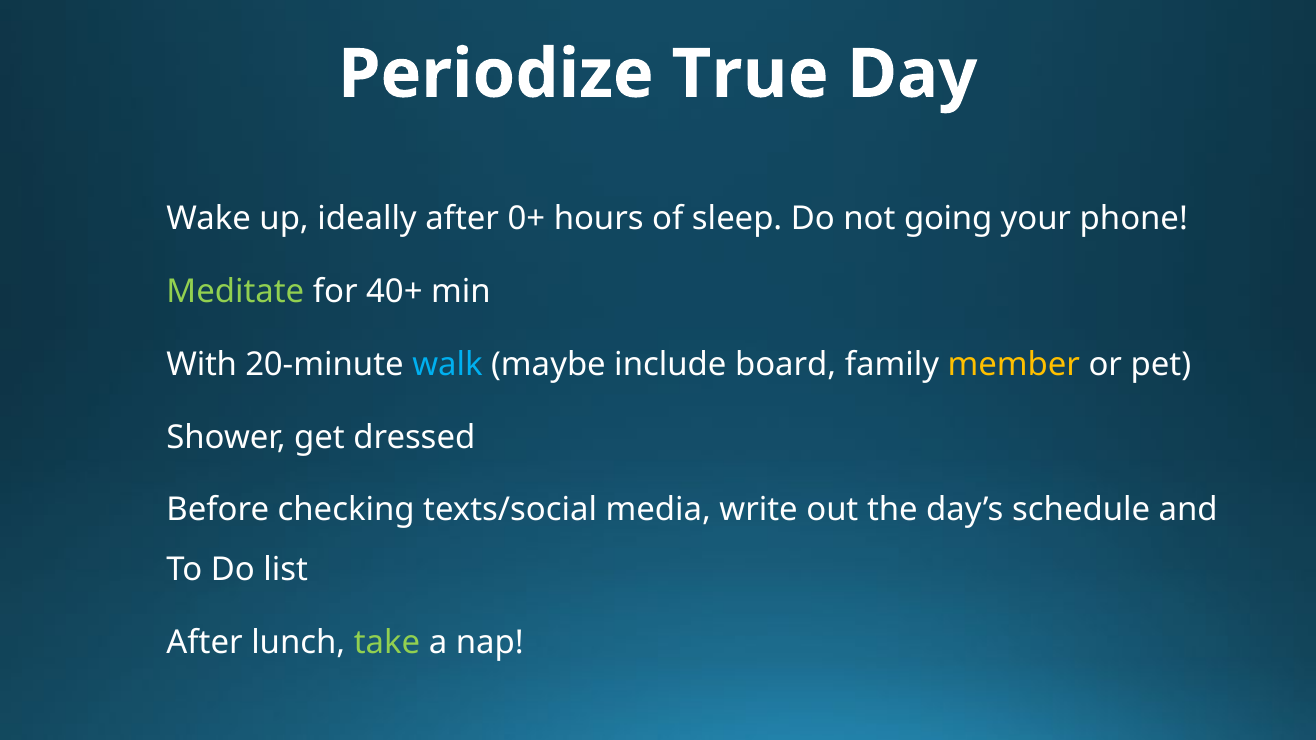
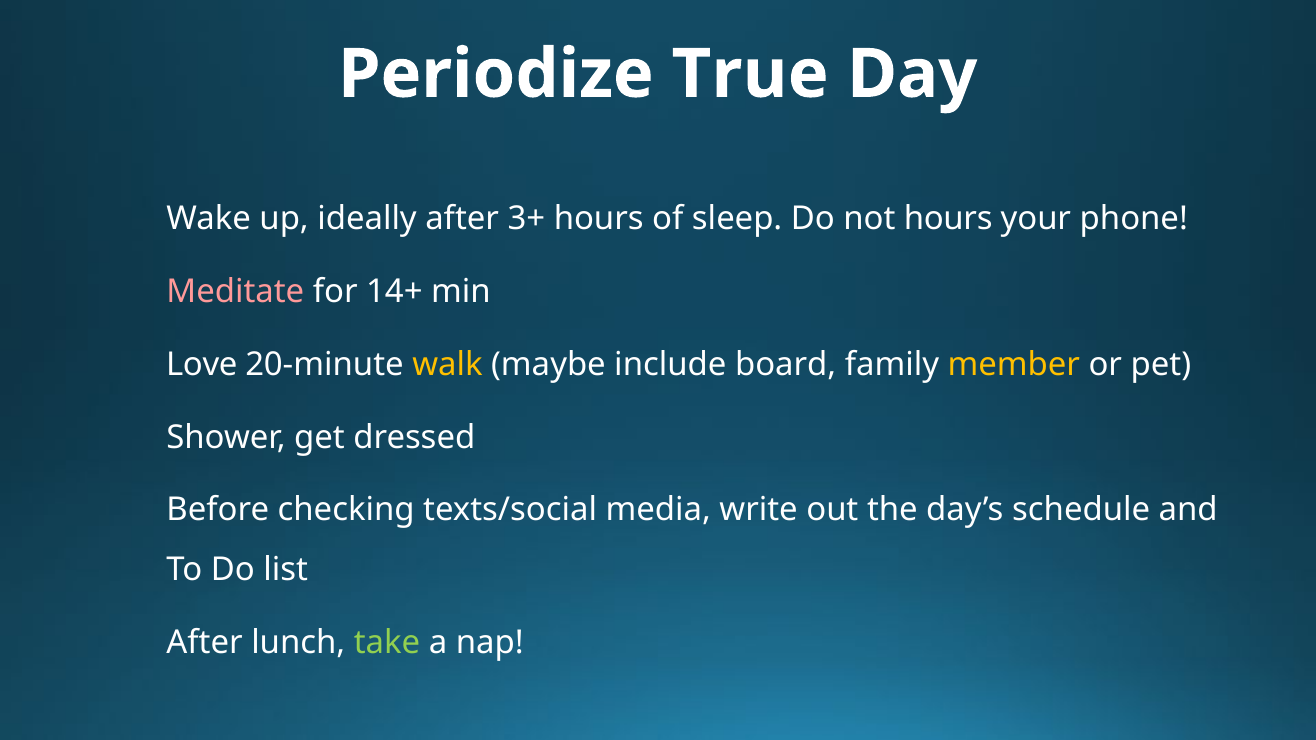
0+: 0+ -> 3+
not going: going -> hours
Meditate colour: light green -> pink
40+: 40+ -> 14+
With: With -> Love
walk colour: light blue -> yellow
